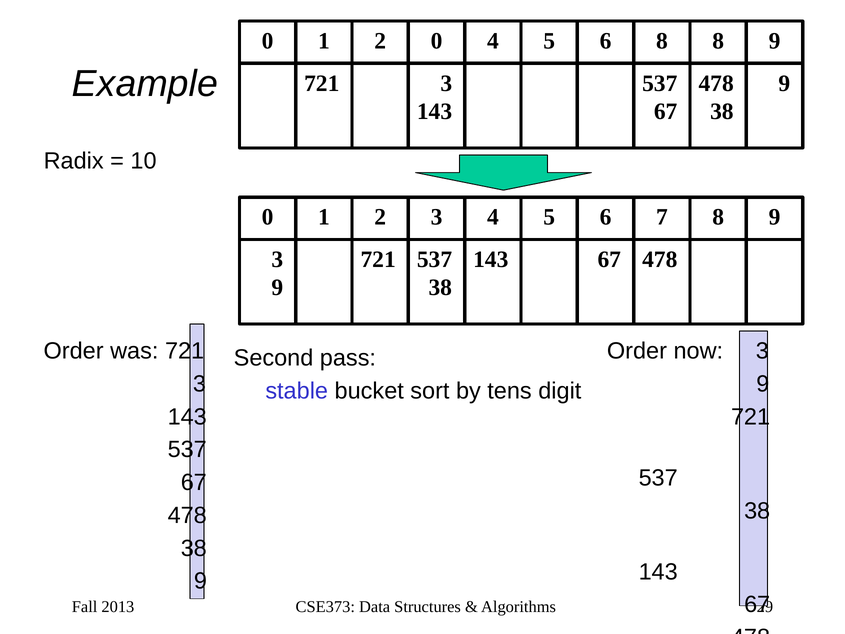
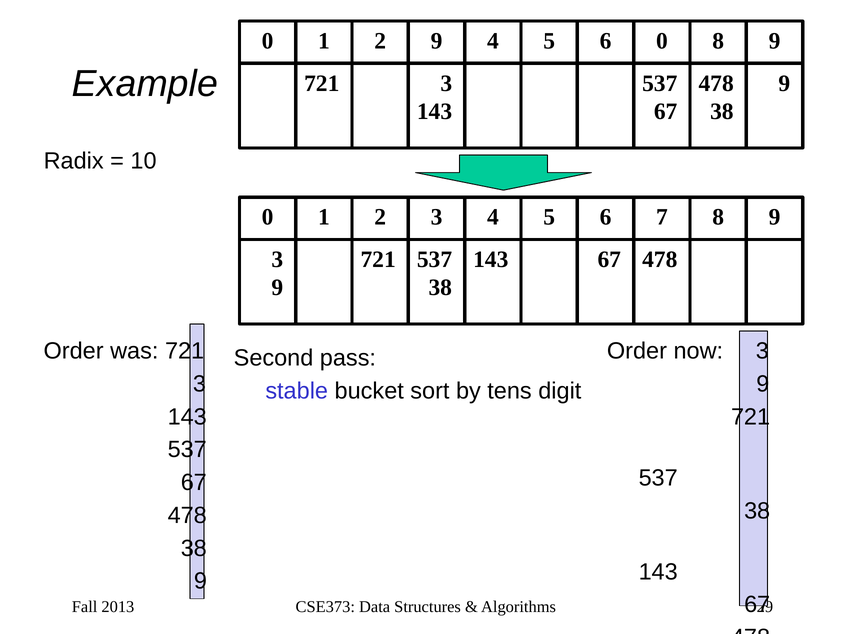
2 0: 0 -> 9
6 8: 8 -> 0
